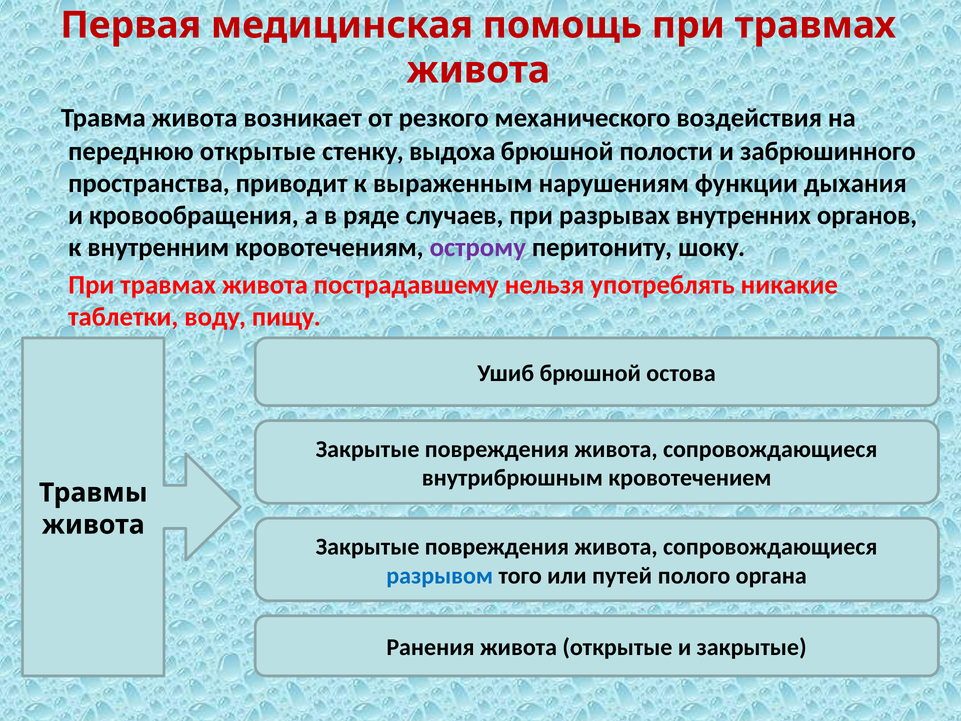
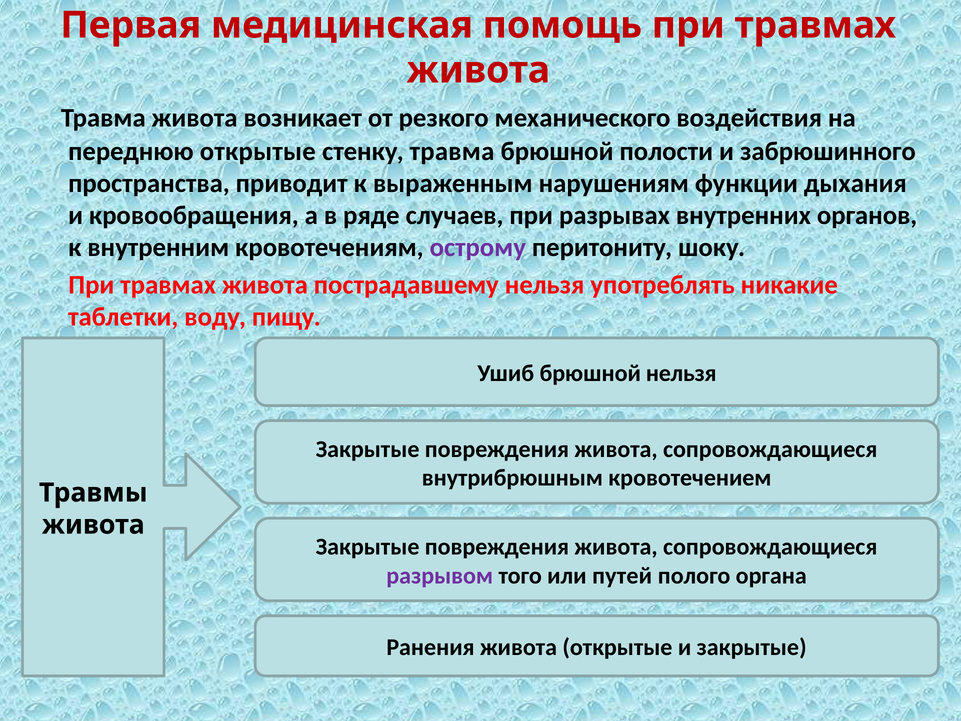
стенку выдоха: выдоха -> травма
брюшной остова: остова -> нельзя
разрывом colour: blue -> purple
